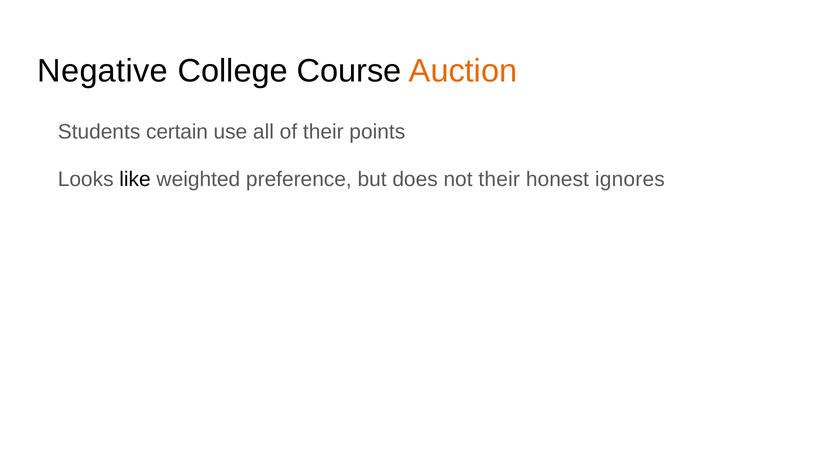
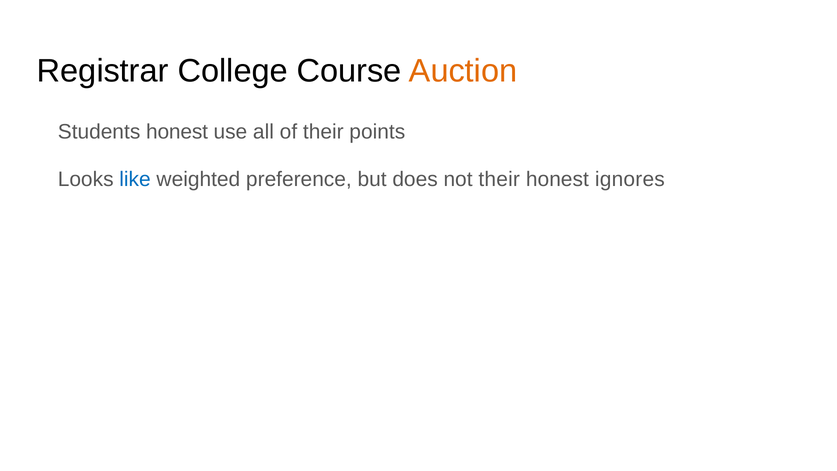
Negative: Negative -> Registrar
Students certain: certain -> honest
like colour: black -> blue
